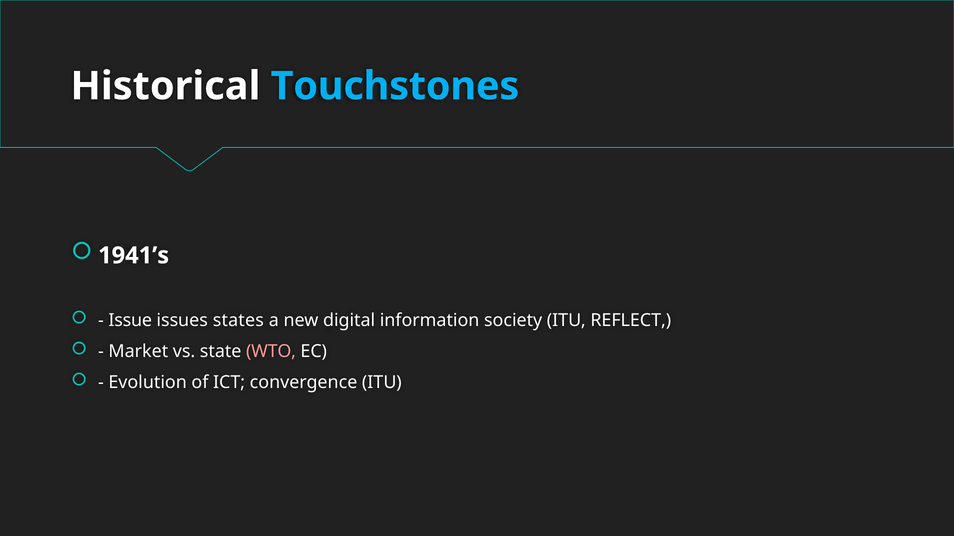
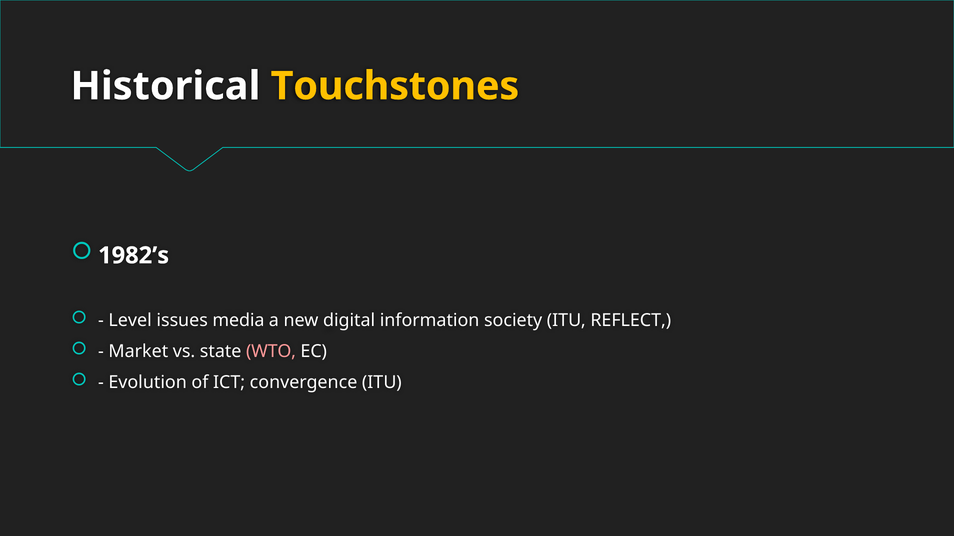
Touchstones colour: light blue -> yellow
1941’s: 1941’s -> 1982’s
Issue: Issue -> Level
states: states -> media
